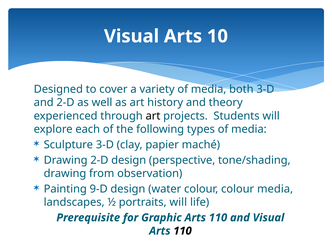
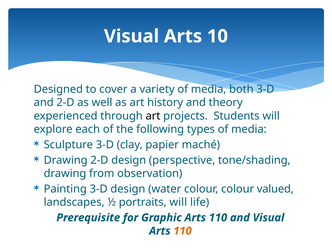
Painting 9-D: 9-D -> 3-D
colour media: media -> valued
110 at (183, 231) colour: black -> orange
